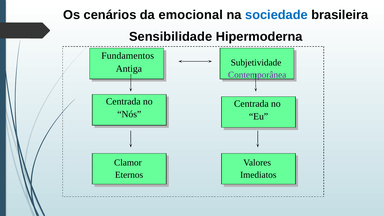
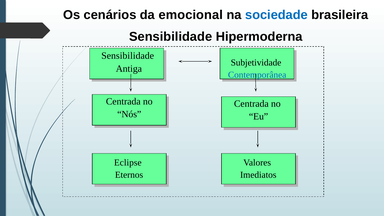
Fundamentos at (128, 56): Fundamentos -> Sensibilidade
Contemporânea colour: purple -> blue
Clamor: Clamor -> Eclipse
